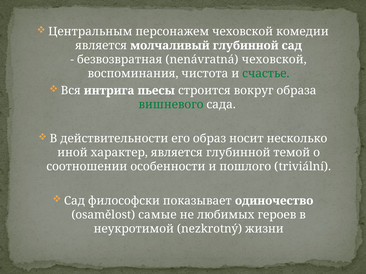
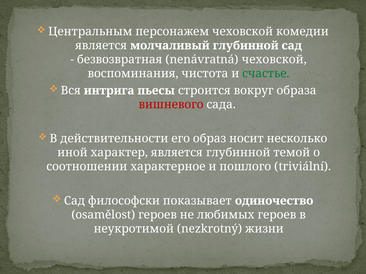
вишневого colour: green -> red
особенности: особенности -> характерное
osamělost самые: самые -> героев
